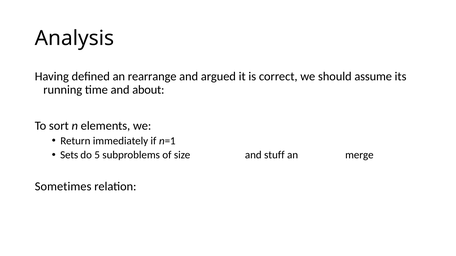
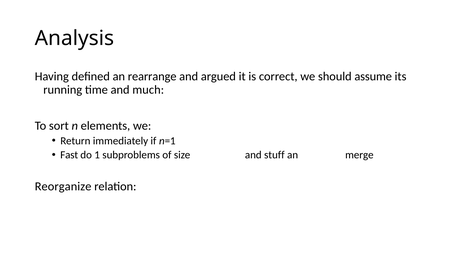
about: about -> much
Sets: Sets -> Fast
5: 5 -> 1
Sometimes: Sometimes -> Reorganize
